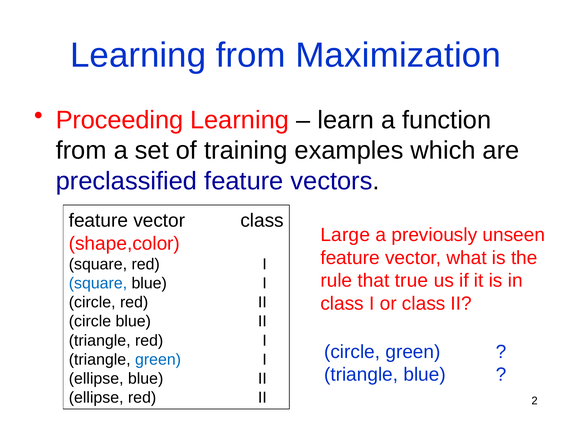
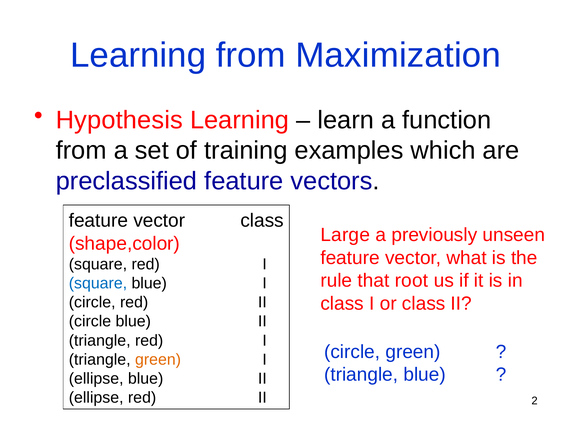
Proceeding: Proceeding -> Hypothesis
true: true -> root
green at (158, 360) colour: blue -> orange
